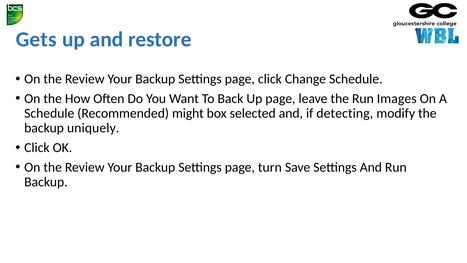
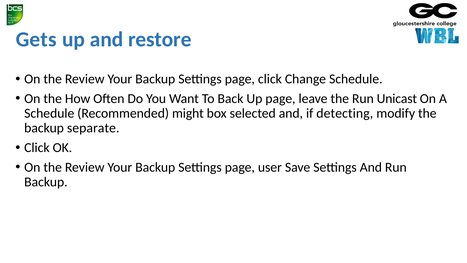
Images: Images -> Unicast
uniquely: uniquely -> separate
turn: turn -> user
